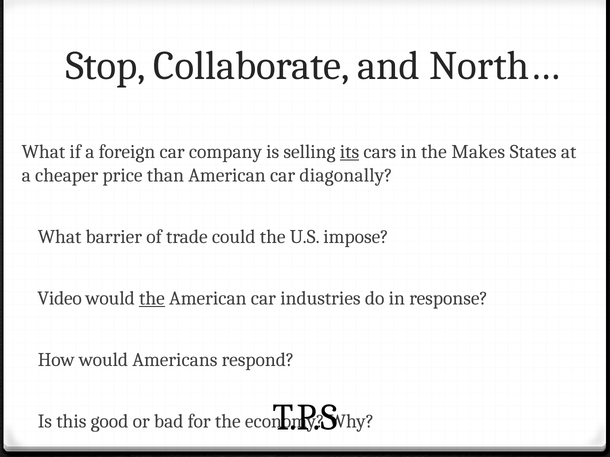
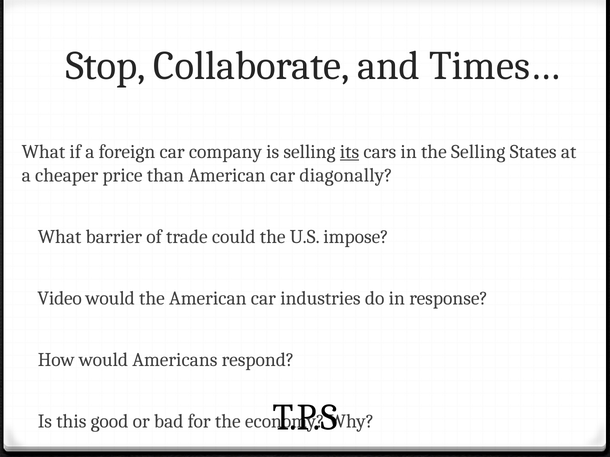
North…: North… -> Times…
the Makes: Makes -> Selling
the at (152, 299) underline: present -> none
